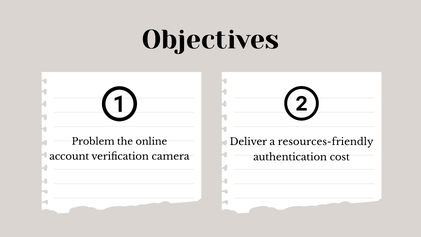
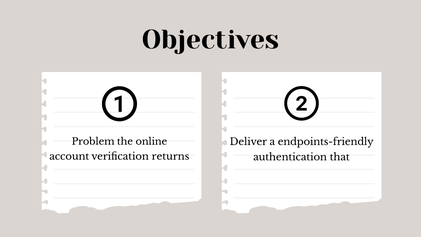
resources-friendly: resources-friendly -> endpoints-friendly
camera: camera -> returns
cost: cost -> that
